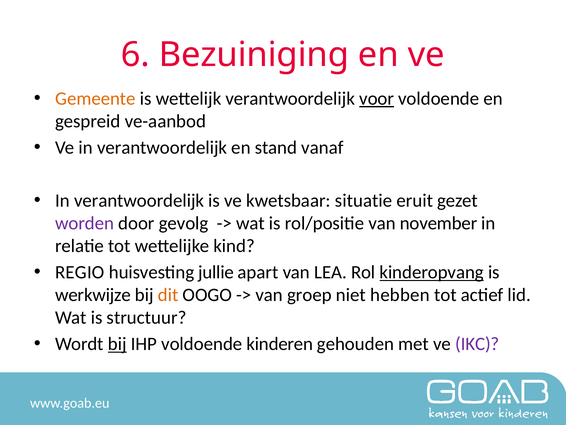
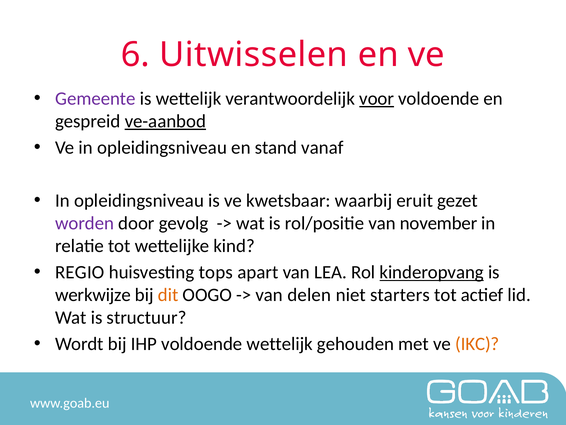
Bezuiniging: Bezuiniging -> Uitwisselen
Gemeente colour: orange -> purple
ve-aanbod underline: none -> present
Ve in verantwoordelijk: verantwoordelijk -> opleidingsniveau
verantwoordelijk at (139, 200): verantwoordelijk -> opleidingsniveau
situatie: situatie -> waarbij
jullie: jullie -> tops
groep: groep -> delen
hebben: hebben -> starters
bij at (117, 344) underline: present -> none
voldoende kinderen: kinderen -> wettelijk
IKC colour: purple -> orange
